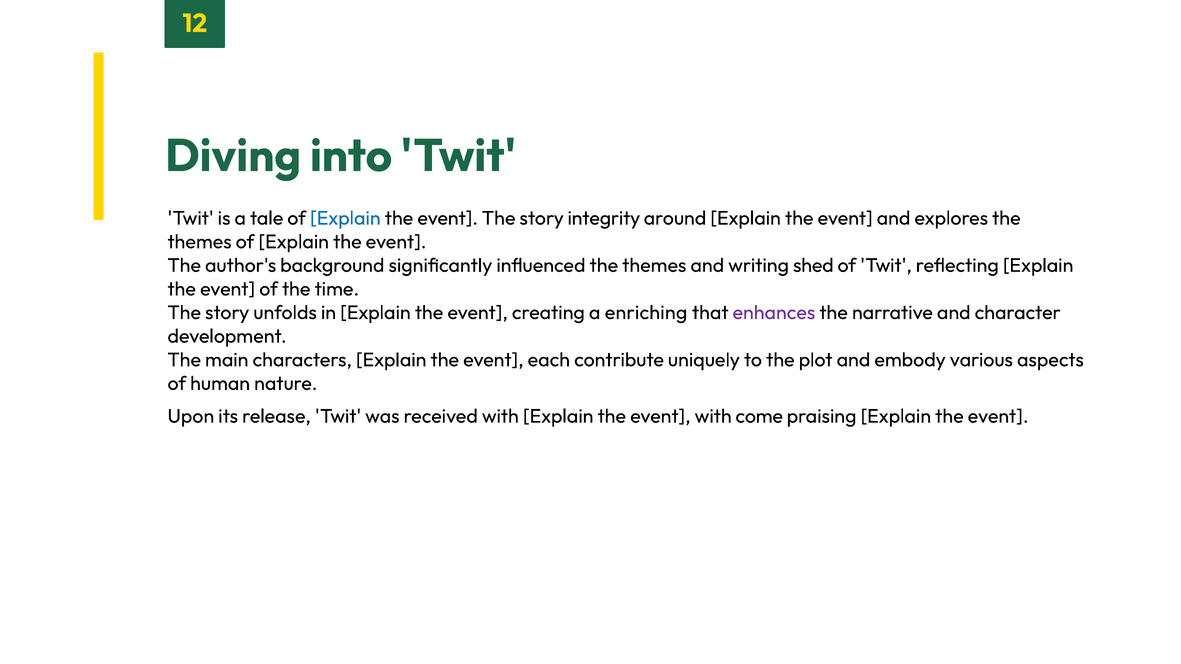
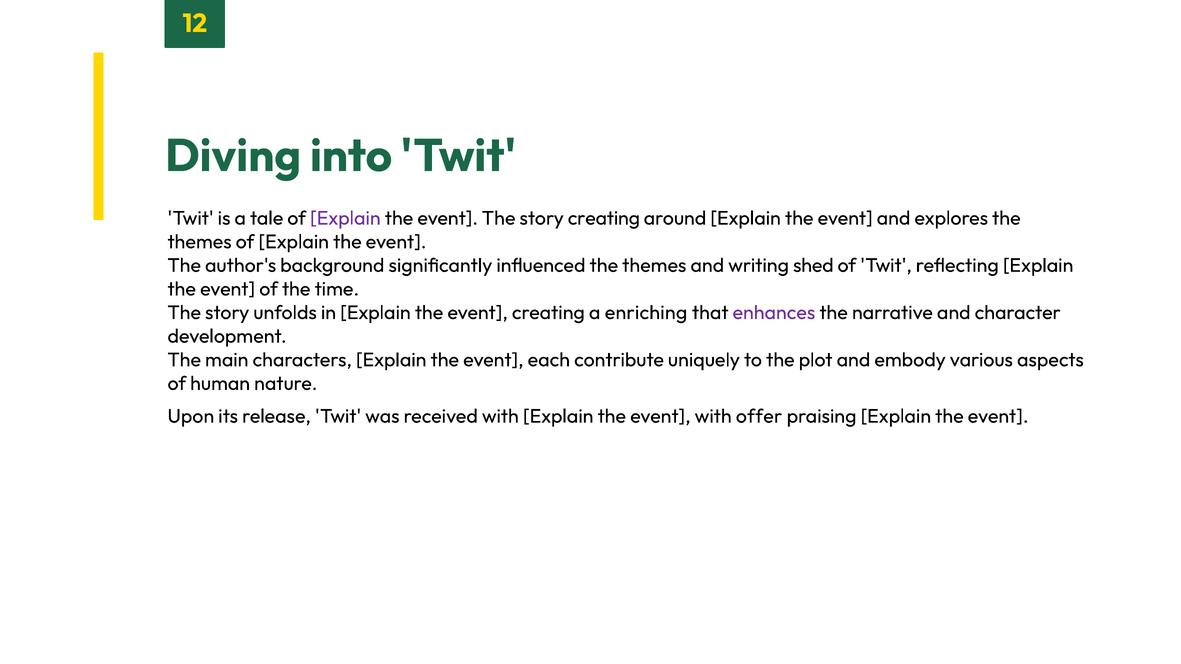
Explain at (345, 218) colour: blue -> purple
story integrity: integrity -> creating
come: come -> offer
